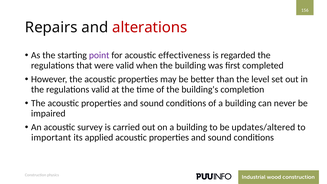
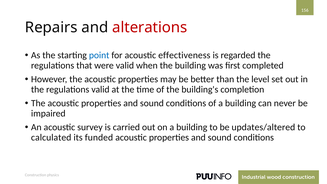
point colour: purple -> blue
important: important -> calculated
applied: applied -> funded
